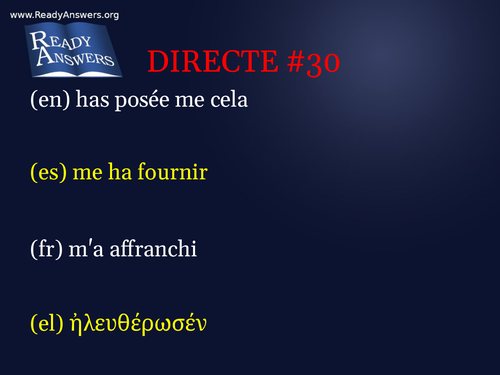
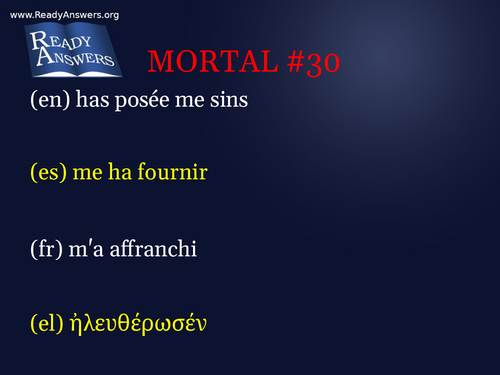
DIRECTE: DIRECTE -> MORTAL
cela: cela -> sins
